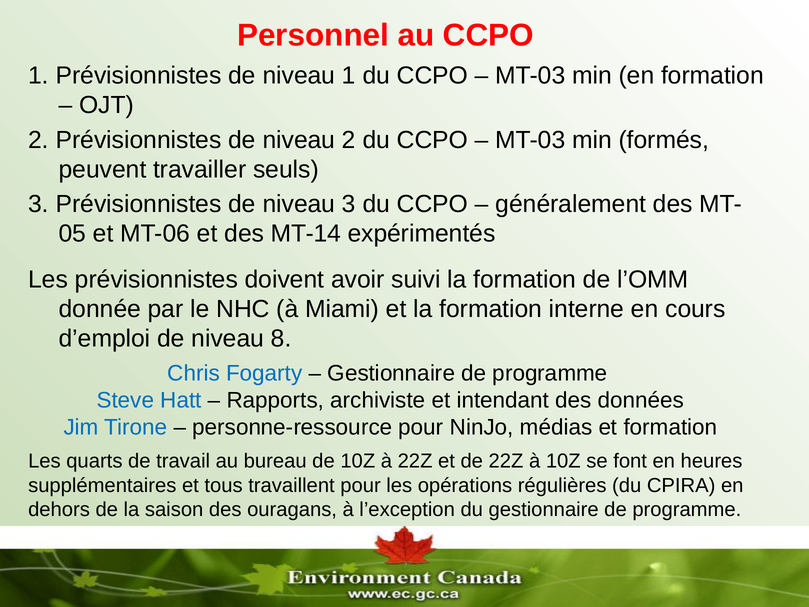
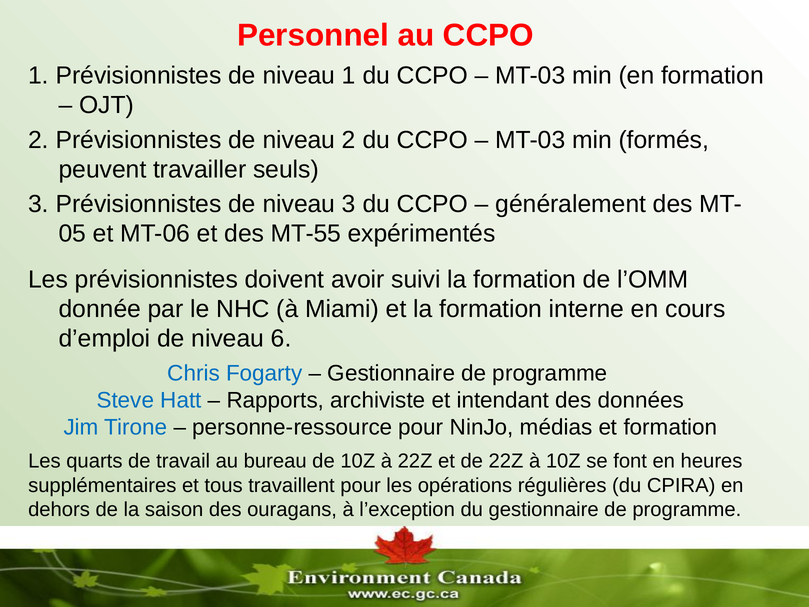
MT-14: MT-14 -> MT-55
8: 8 -> 6
